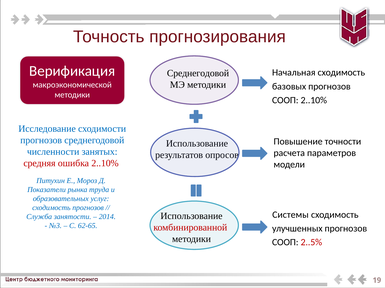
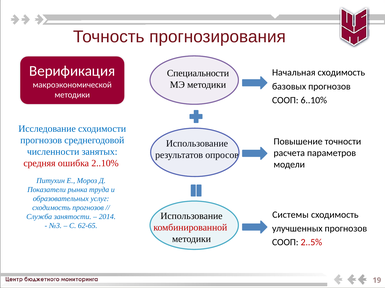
Среднегодовой at (198, 73): Среднегодовой -> Специальности
СООП 2..10%: 2..10% -> 6..10%
